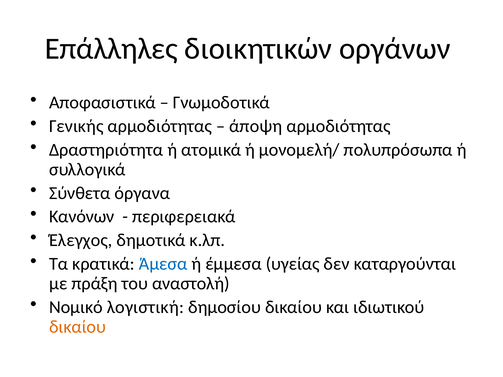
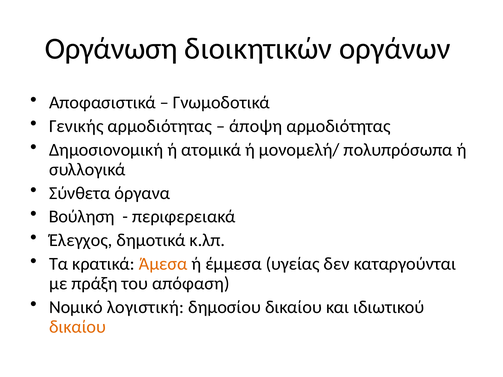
Επάλληλες: Επάλληλες -> Οργάνωση
Δραστηριότητα: Δραστηριότητα -> Δημοσιονομική
Κανόνων: Κανόνων -> Βούληση
Άμεσα colour: blue -> orange
αναστολή: αναστολή -> απόφαση
